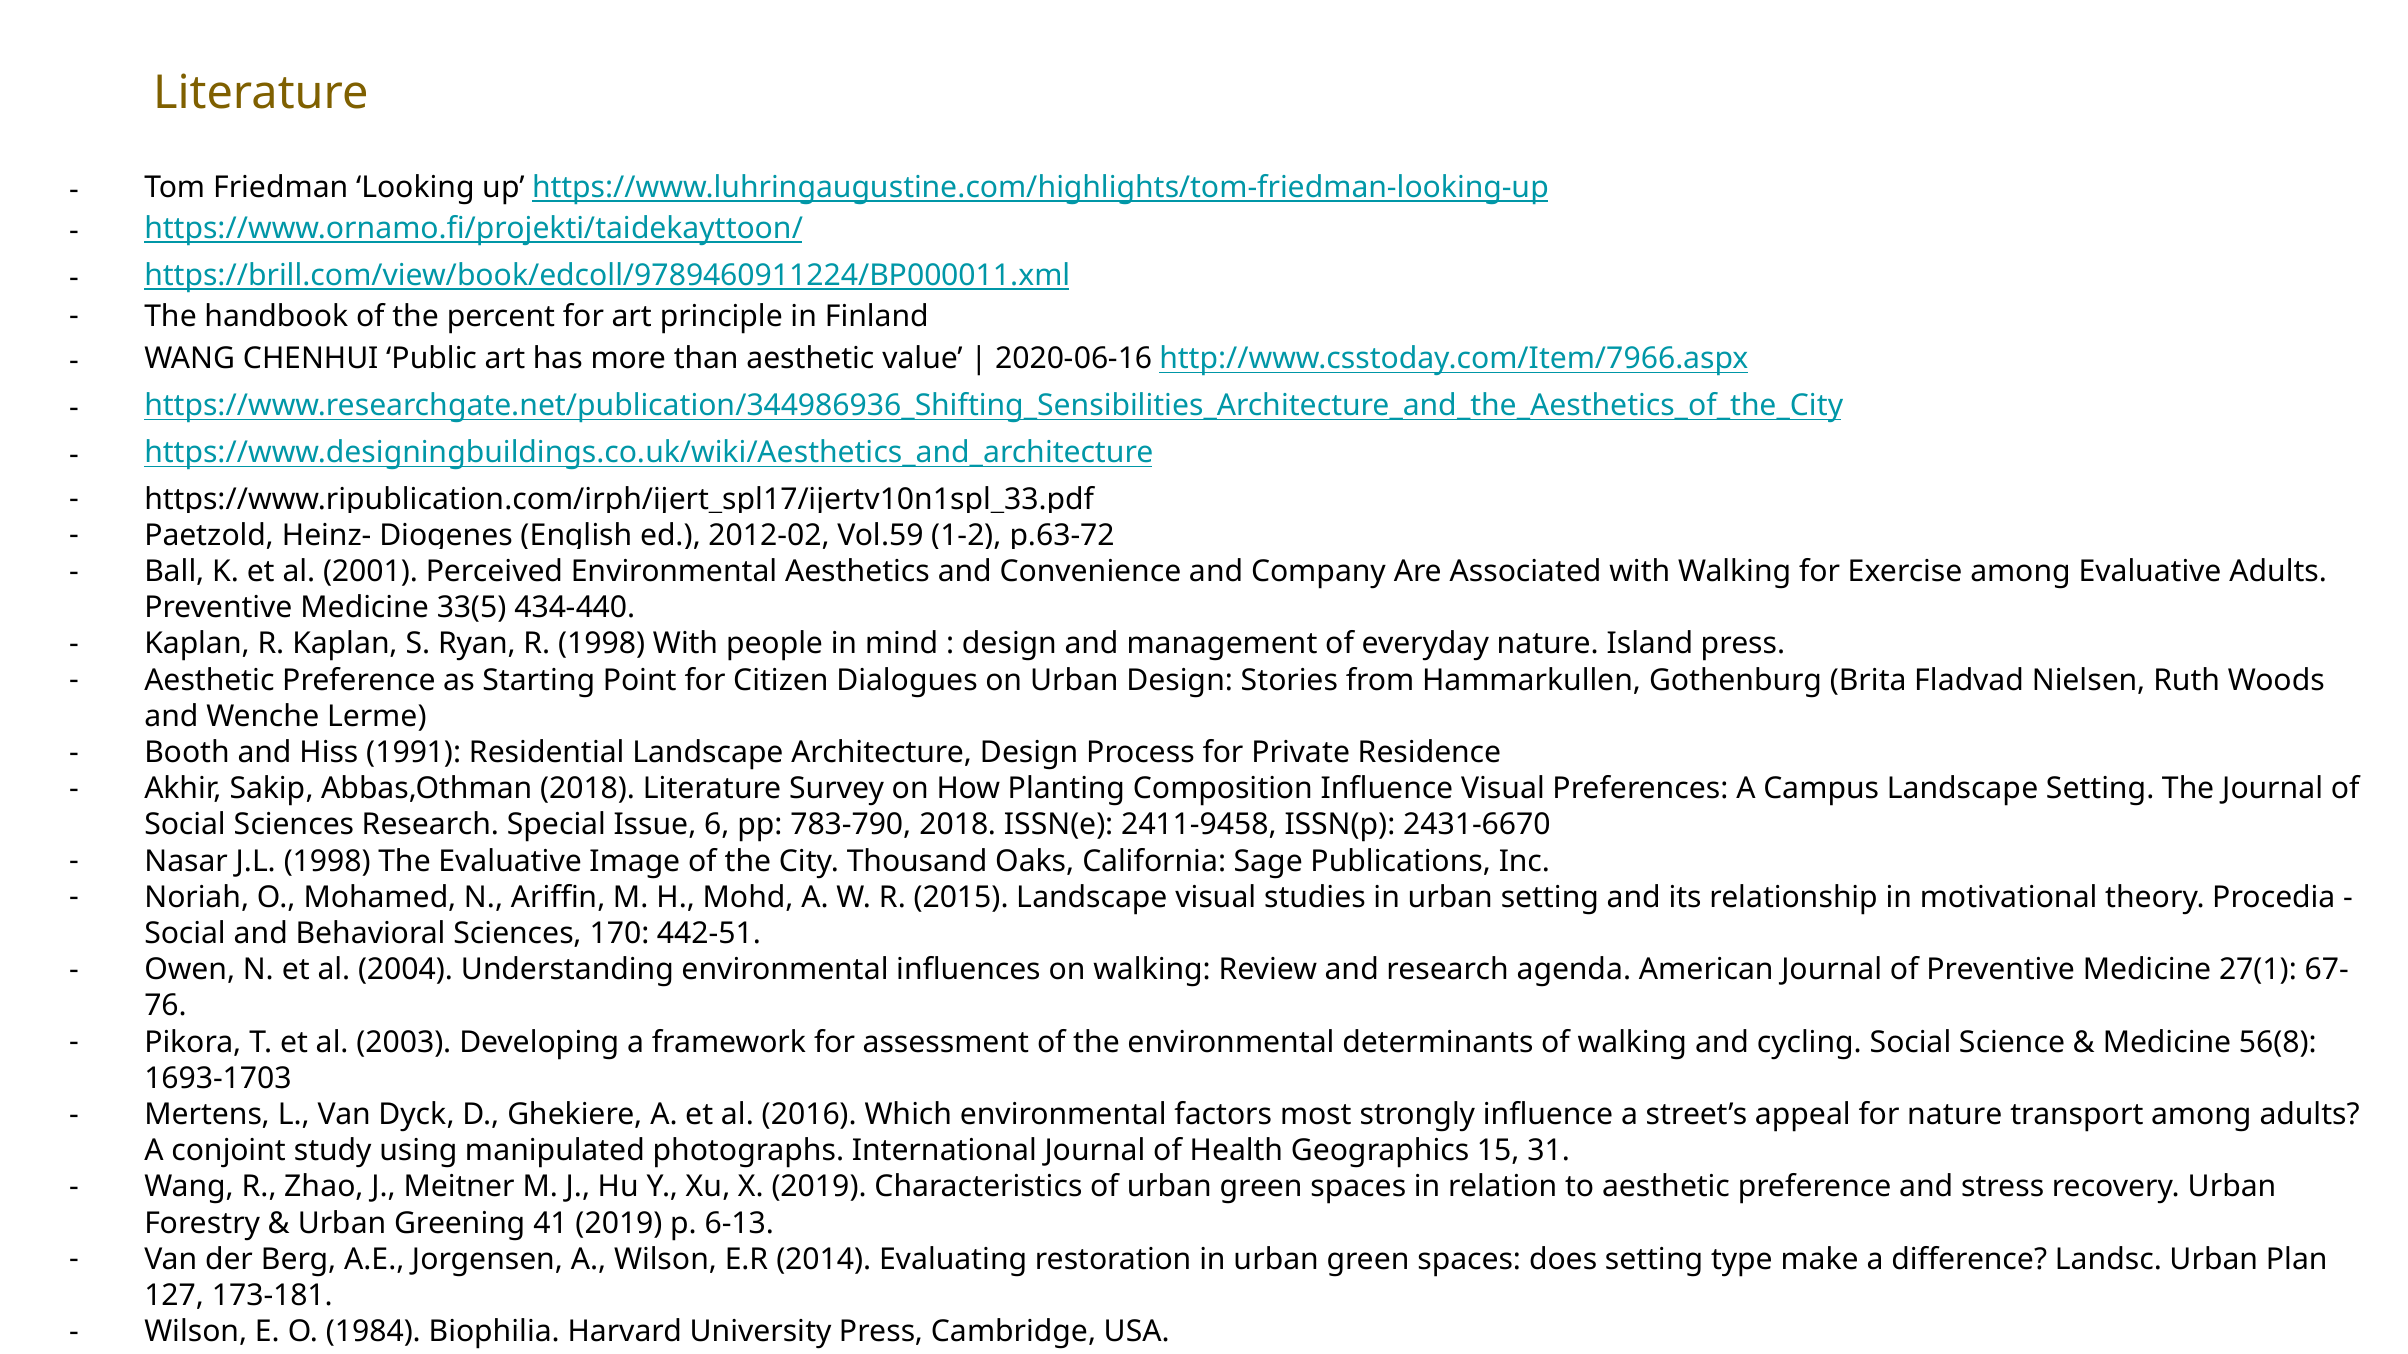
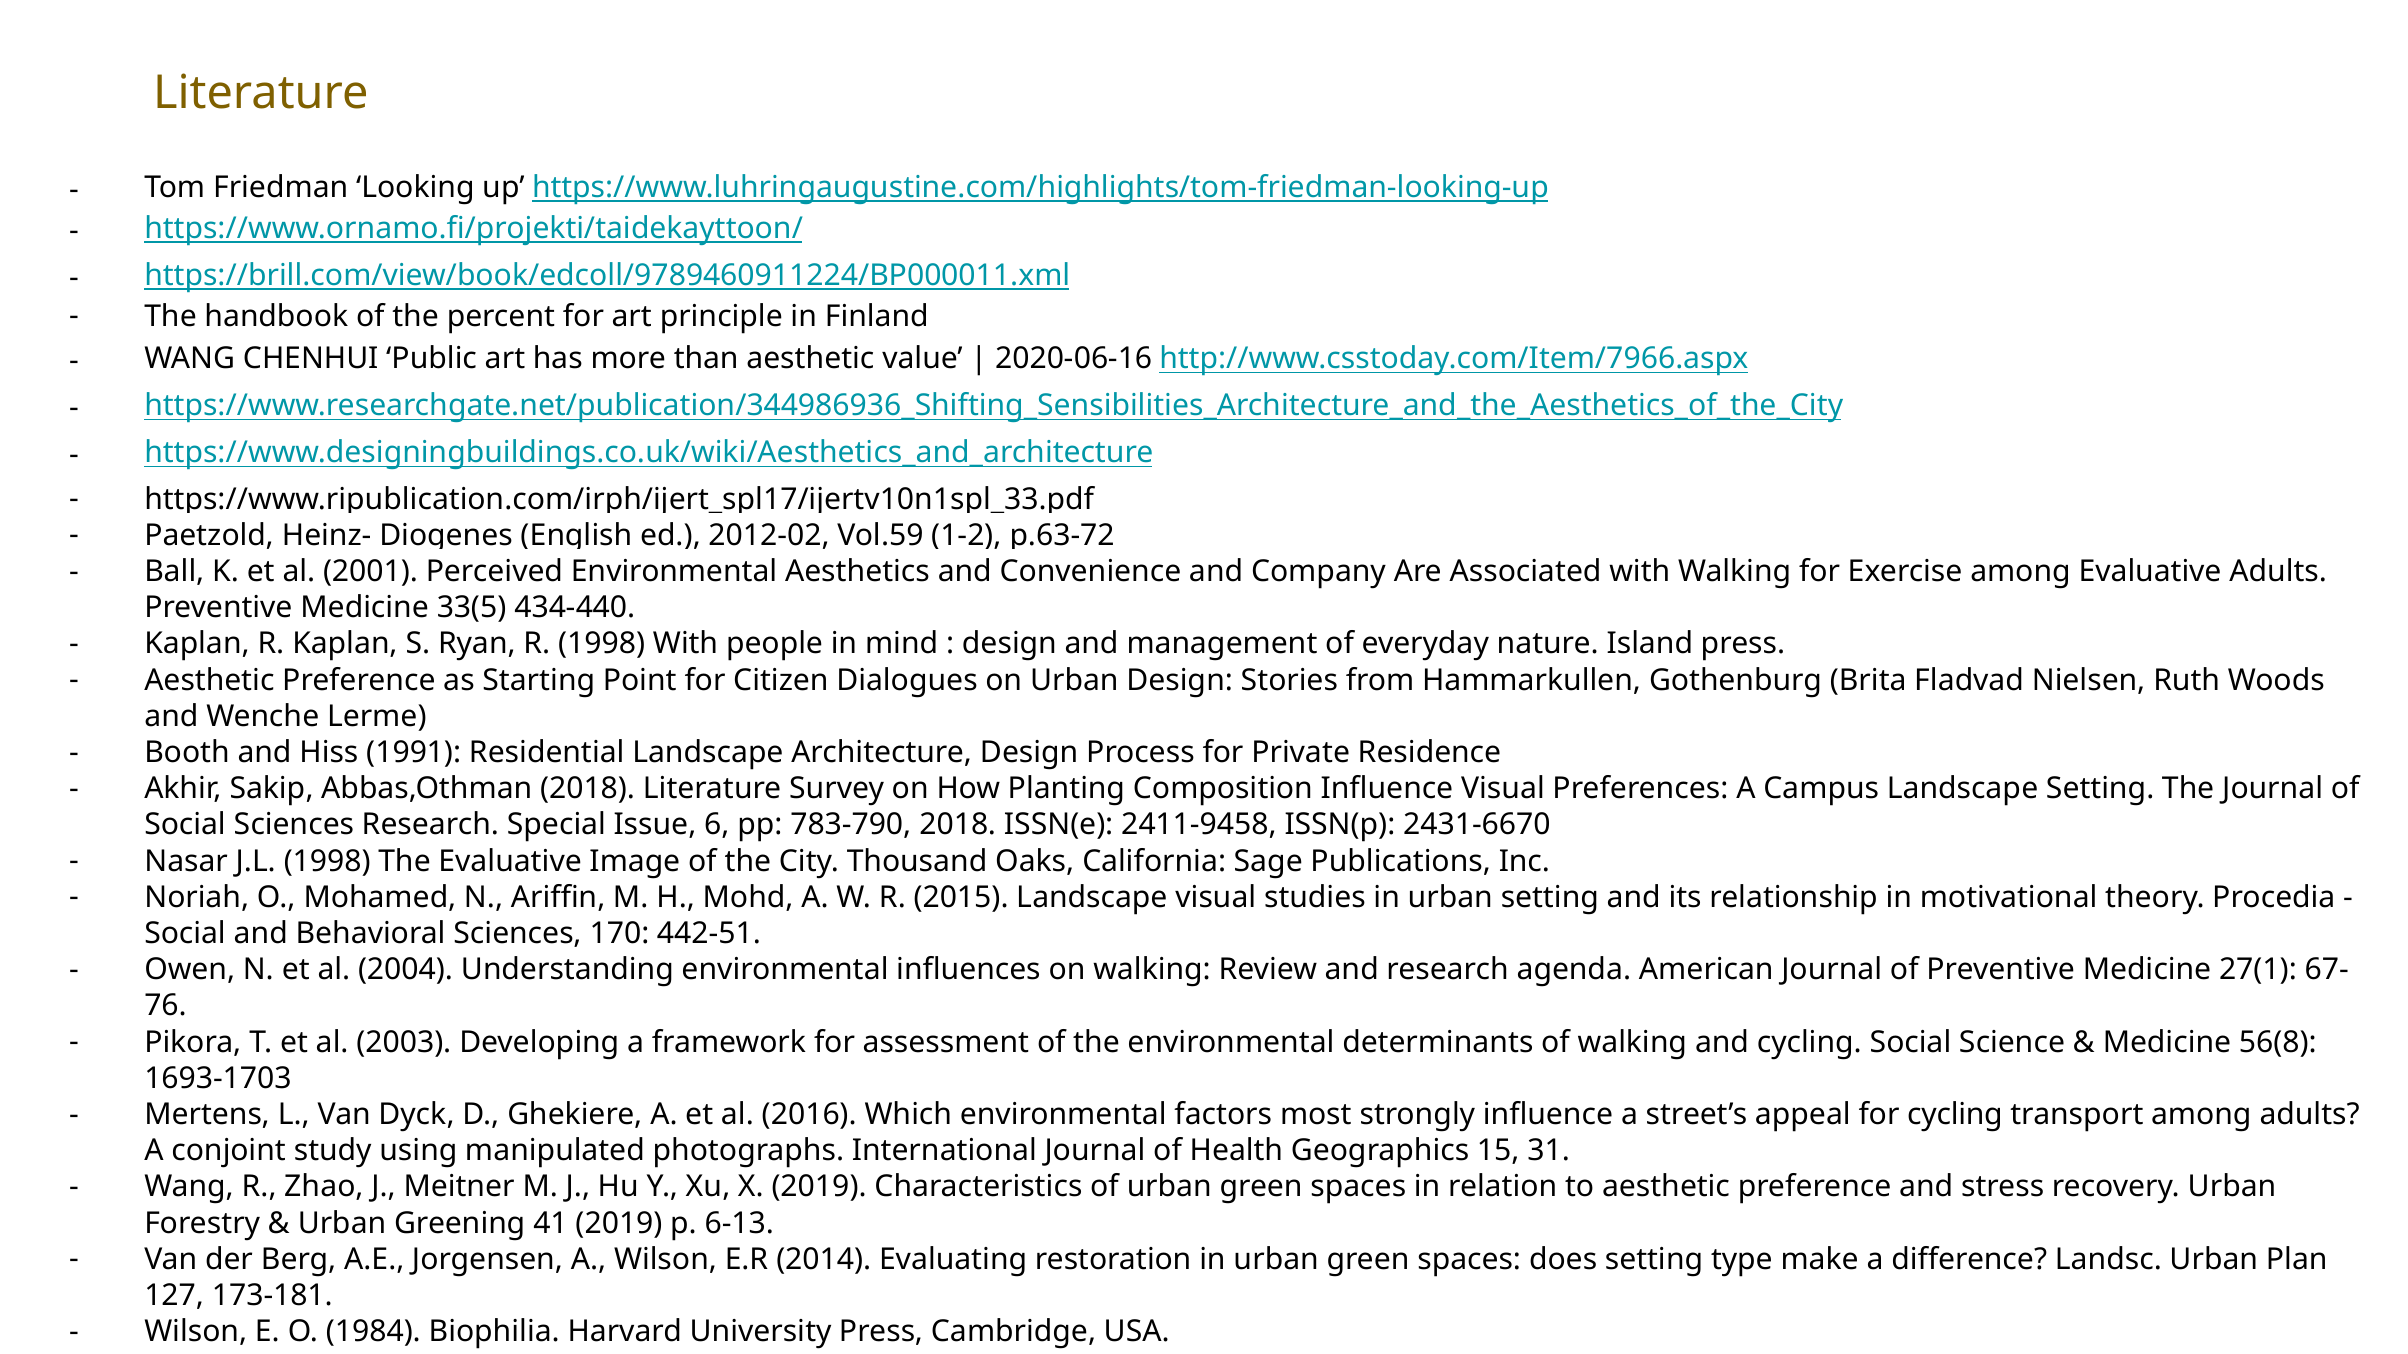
for nature: nature -> cycling
